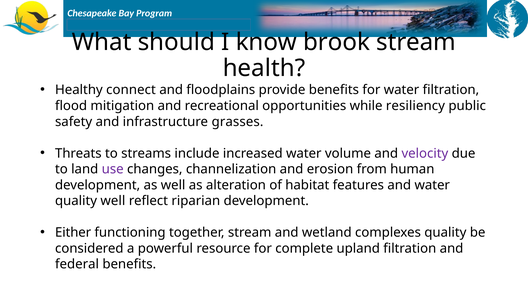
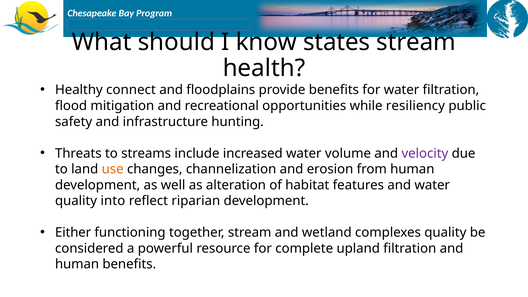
brook: brook -> states
grasses: grasses -> hunting
use colour: purple -> orange
quality well: well -> into
federal at (77, 264): federal -> human
